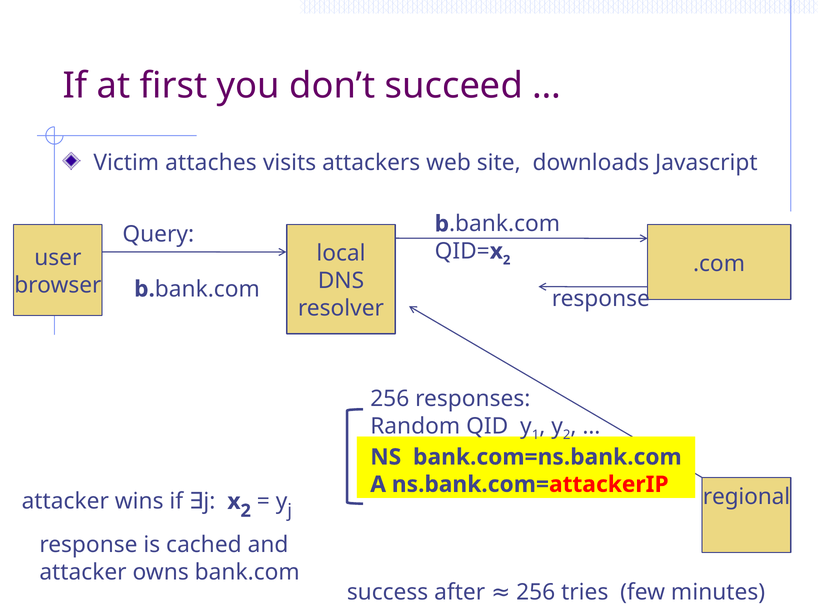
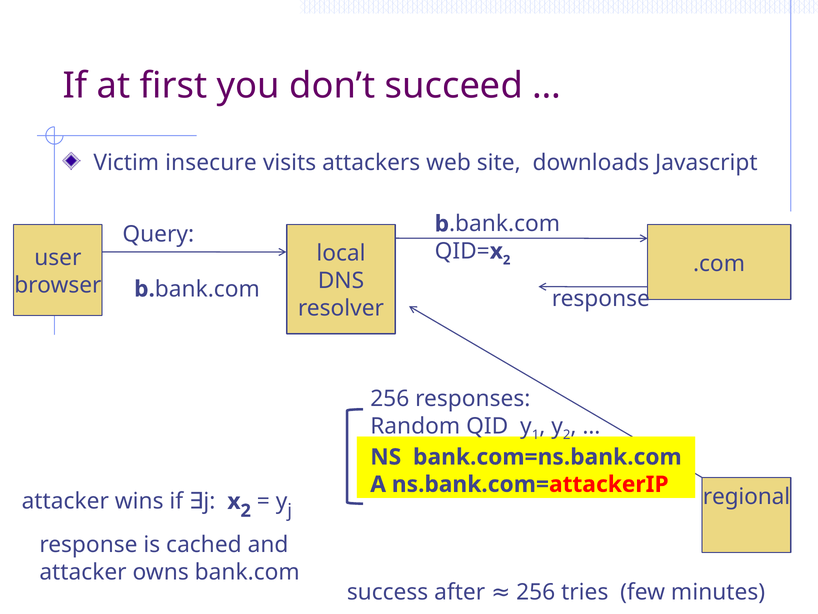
attaches: attaches -> insecure
